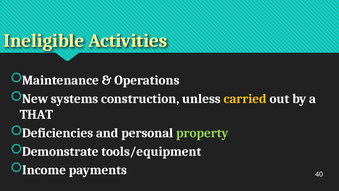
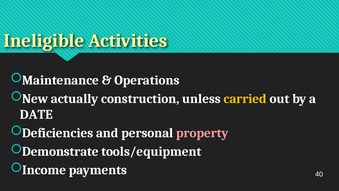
systems: systems -> actually
THAT: THAT -> DATE
property colour: light green -> pink
